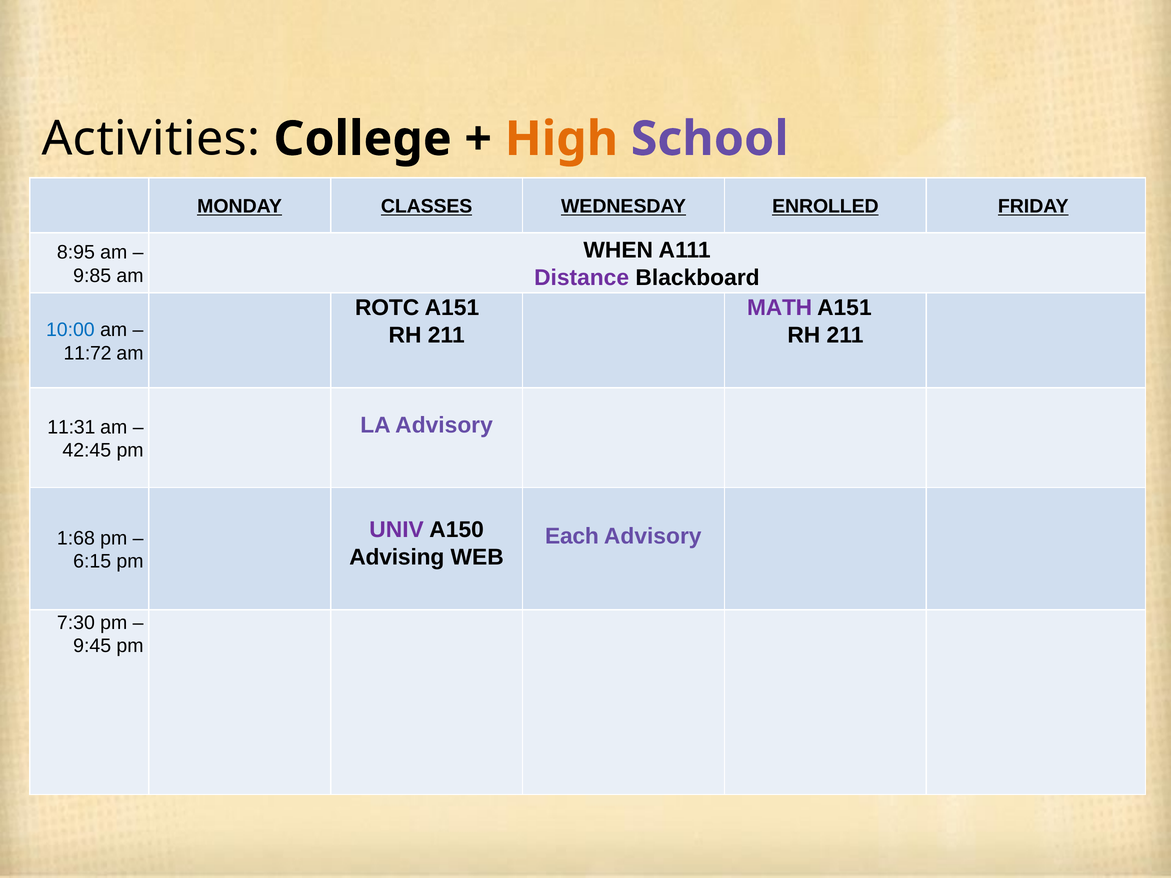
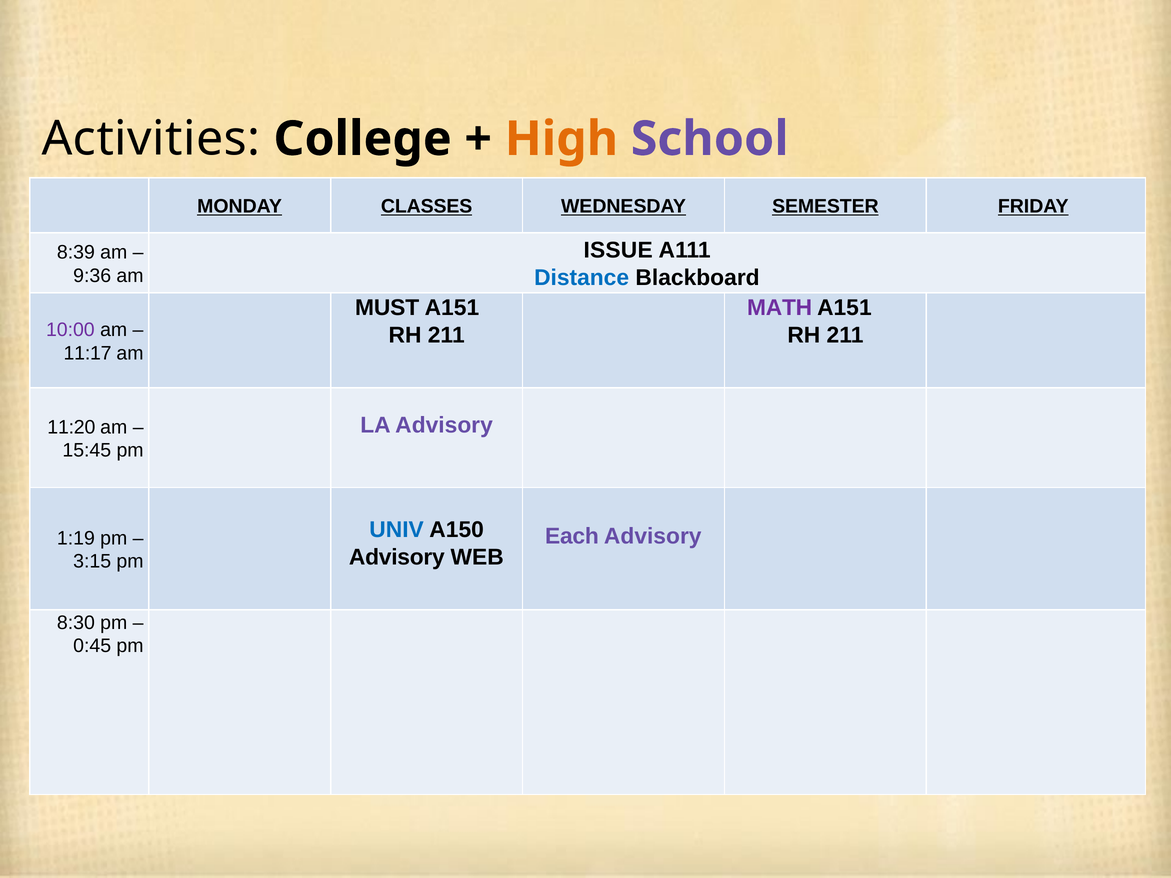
ENROLLED: ENROLLED -> SEMESTER
WHEN: WHEN -> ISSUE
8:95: 8:95 -> 8:39
9:85: 9:85 -> 9:36
Distance colour: purple -> blue
ROTC: ROTC -> MUST
10:00 colour: blue -> purple
11:72: 11:72 -> 11:17
11:31: 11:31 -> 11:20
42:45: 42:45 -> 15:45
UNIV colour: purple -> blue
1:68: 1:68 -> 1:19
Advising at (397, 557): Advising -> Advisory
6:15: 6:15 -> 3:15
7:30: 7:30 -> 8:30
9:45: 9:45 -> 0:45
